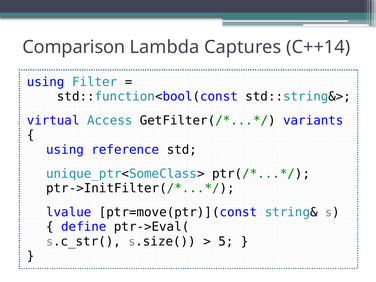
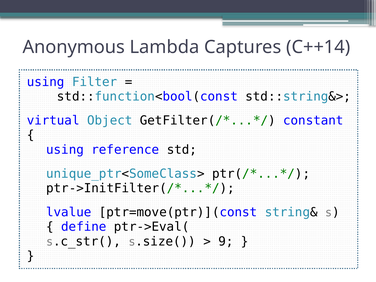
Comparison: Comparison -> Anonymous
Access: Access -> Object
variants: variants -> constant
5: 5 -> 9
